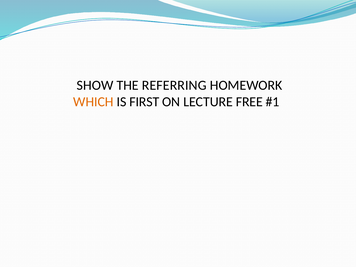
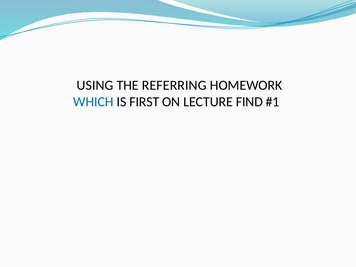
SHOW: SHOW -> USING
WHICH colour: orange -> blue
FREE: FREE -> FIND
